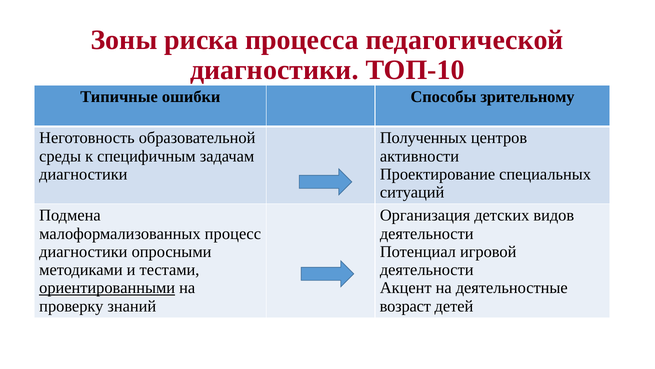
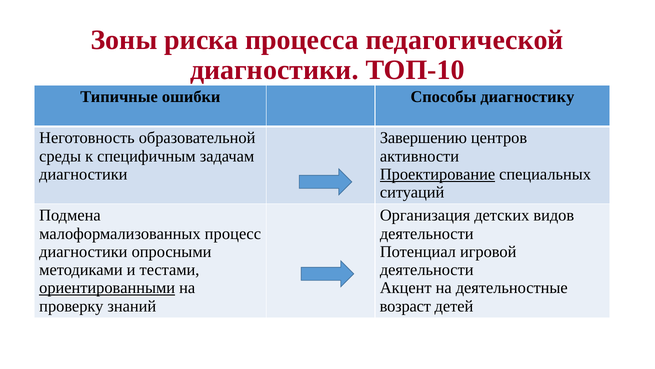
зрительному: зрительному -> диагностику
Полученных: Полученных -> Завершению
Проектирование underline: none -> present
